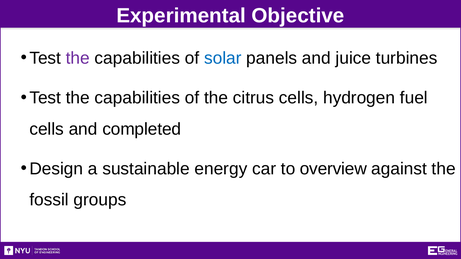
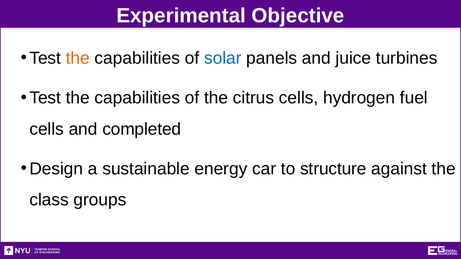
the at (78, 58) colour: purple -> orange
overview: overview -> structure
fossil: fossil -> class
